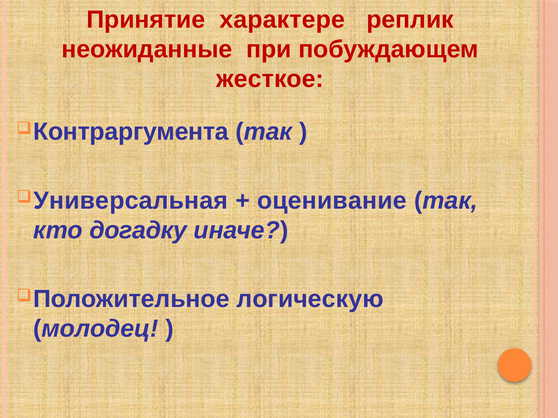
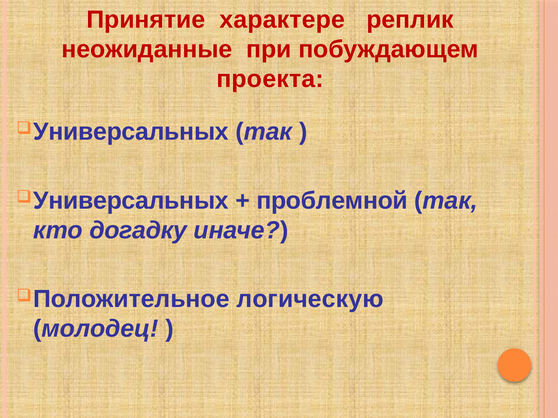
жесткое: жесткое -> проекта
Контраргумента at (131, 132): Контраргумента -> Универсальных
Универсальная at (131, 201): Универсальная -> Универсальных
оценивание: оценивание -> проблемной
